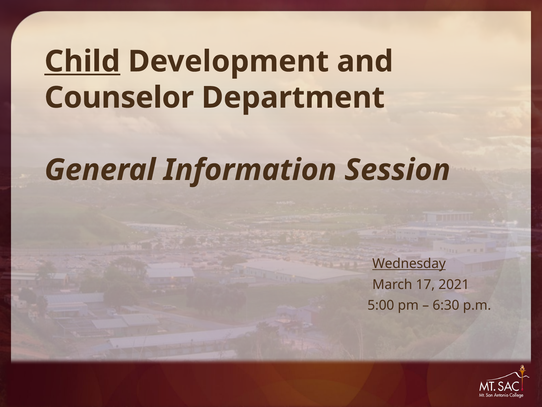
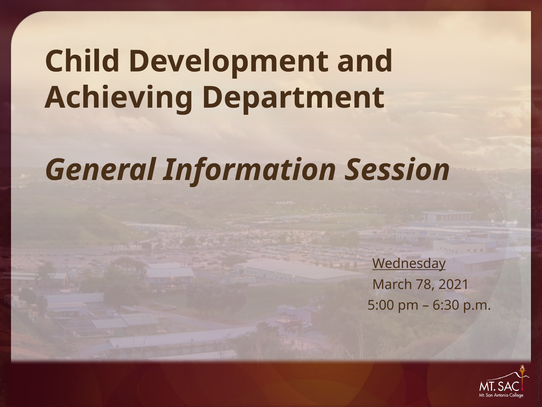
Child underline: present -> none
Counselor: Counselor -> Achieving
17: 17 -> 78
